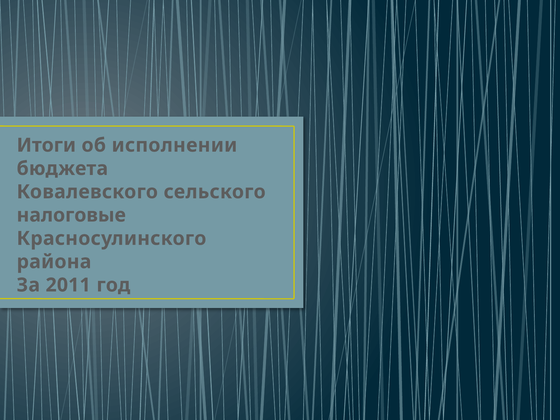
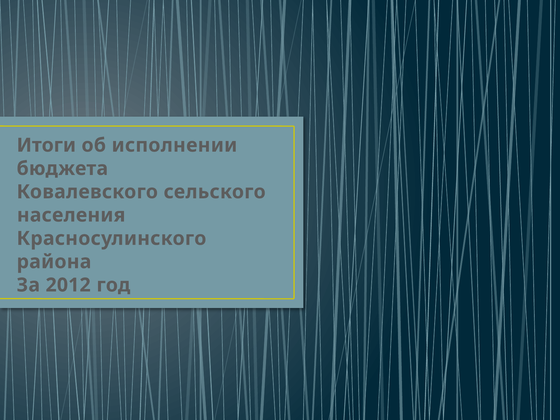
налоговые: налоговые -> населения
2011: 2011 -> 2012
